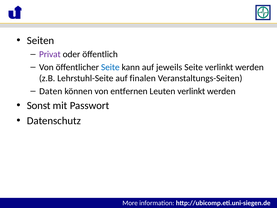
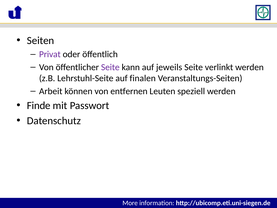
Seite at (110, 67) colour: blue -> purple
Daten: Daten -> Arbeit
Leuten verlinkt: verlinkt -> speziell
Sonst: Sonst -> Finde
